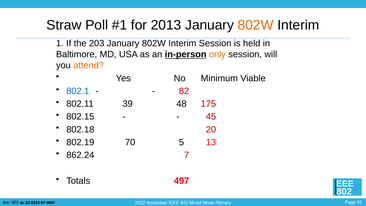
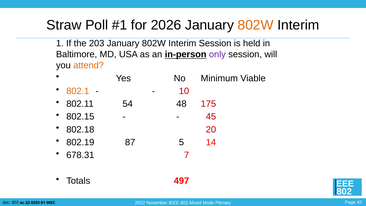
2013: 2013 -> 2026
only colour: orange -> purple
802.1 colour: blue -> orange
82: 82 -> 10
39: 39 -> 54
70: 70 -> 87
13: 13 -> 14
862.24: 862.24 -> 678.31
